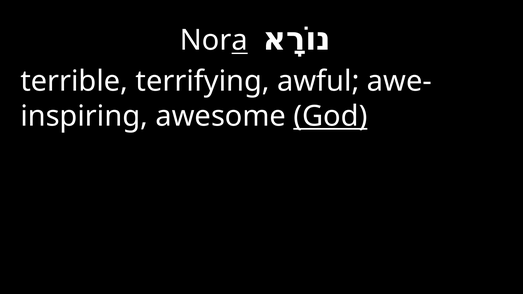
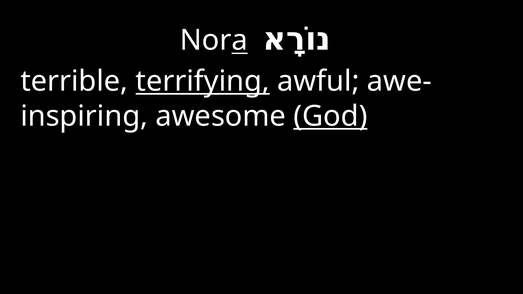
terrifying underline: none -> present
